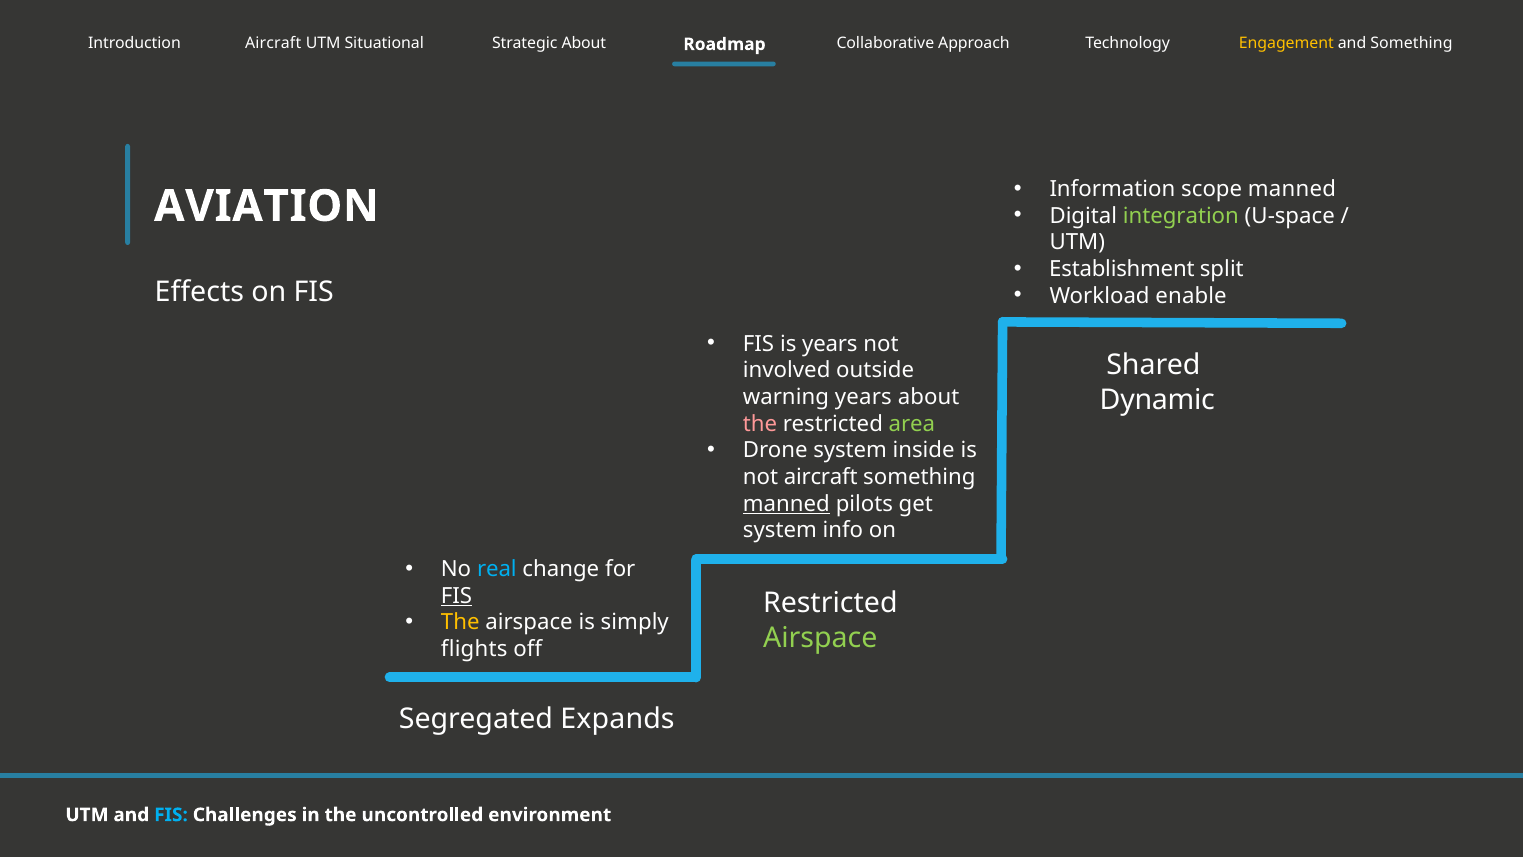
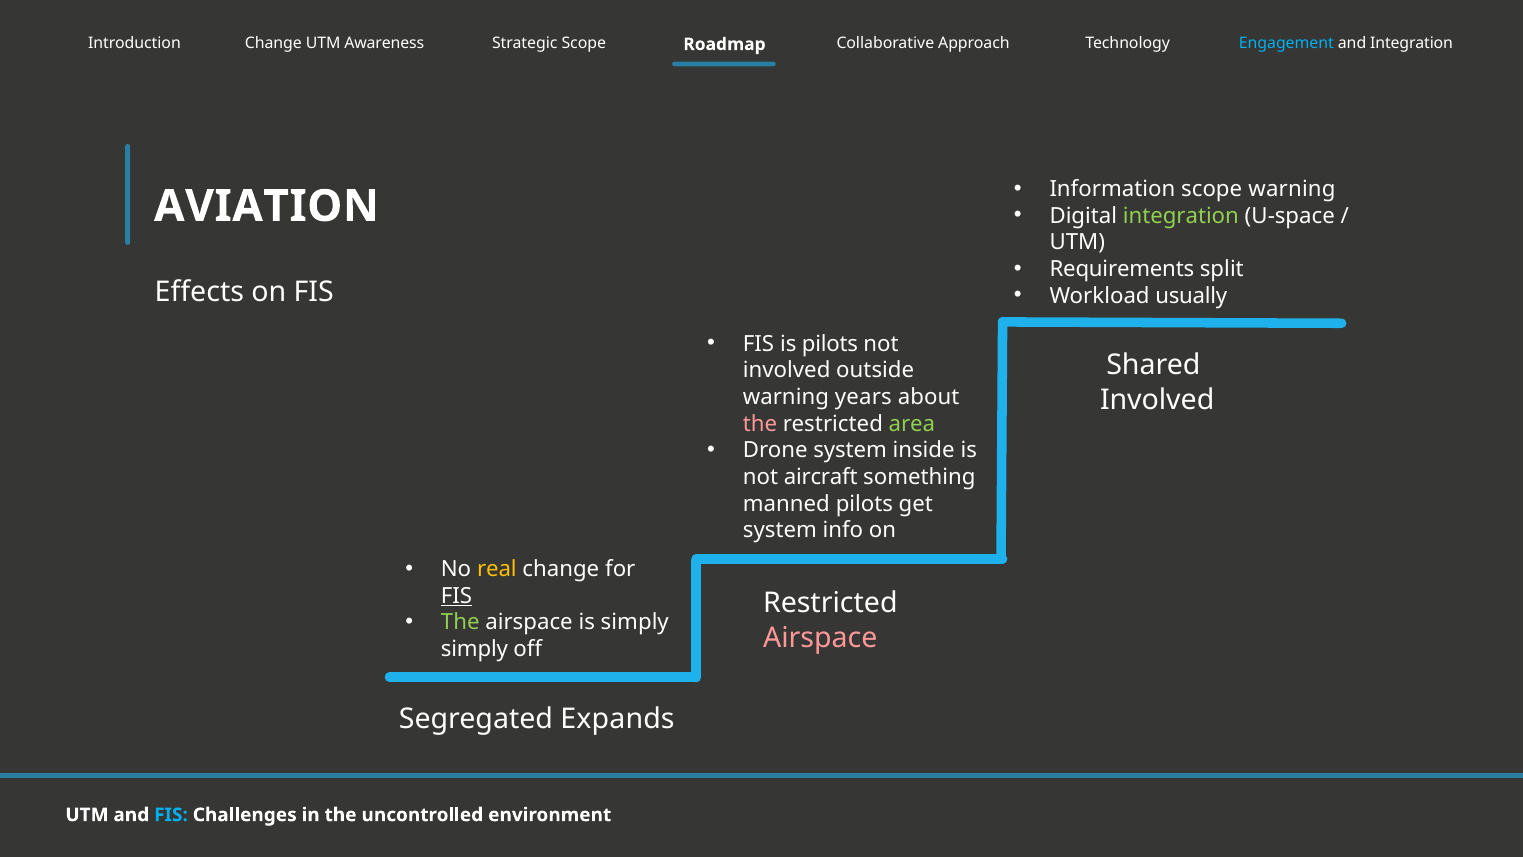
Introduction Aircraft: Aircraft -> Change
Situational: Situational -> Awareness
Strategic About: About -> Scope
Engagement colour: yellow -> light blue
and Something: Something -> Integration
scope manned: manned -> warning
Establishment: Establishment -> Requirements
enable: enable -> usually
is years: years -> pilots
Dynamic at (1157, 400): Dynamic -> Involved
manned at (786, 504) underline: present -> none
real colour: light blue -> yellow
The at (460, 622) colour: yellow -> light green
Airspace at (820, 637) colour: light green -> pink
flights at (474, 649): flights -> simply
